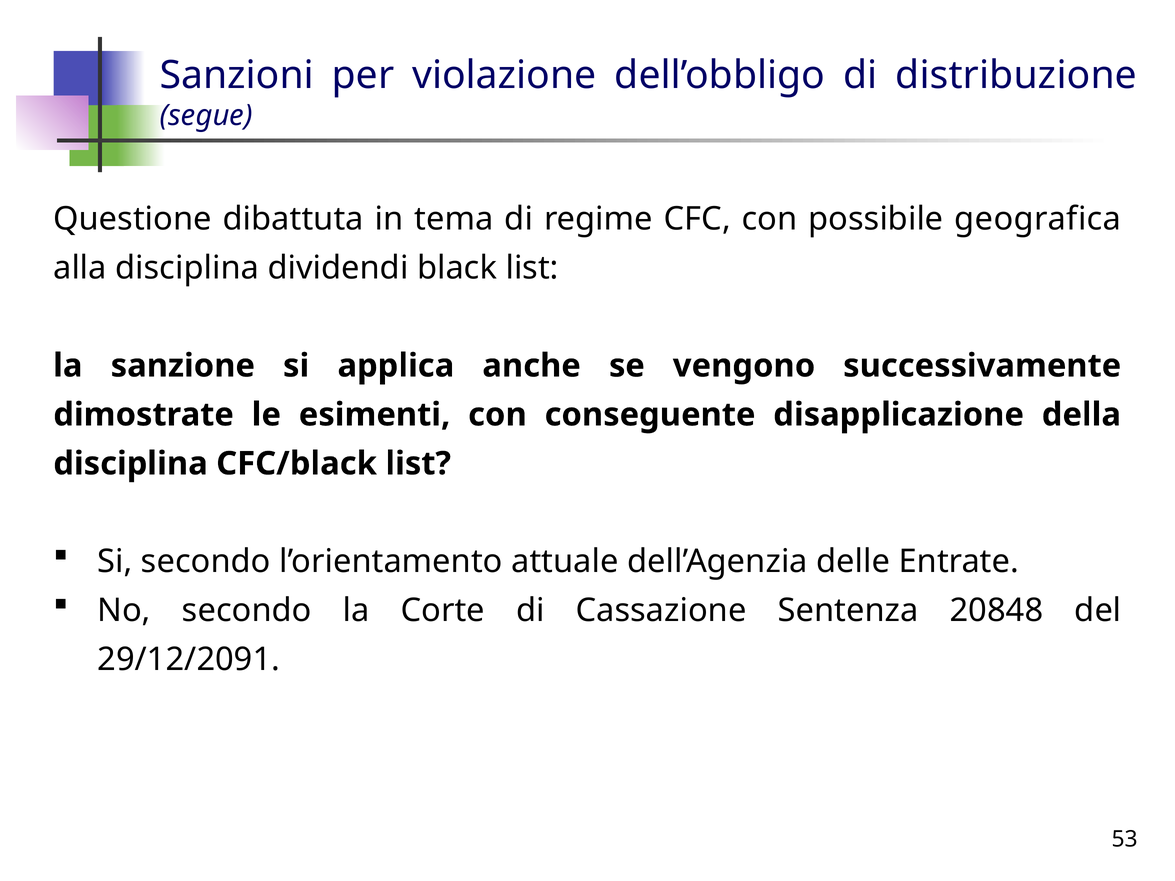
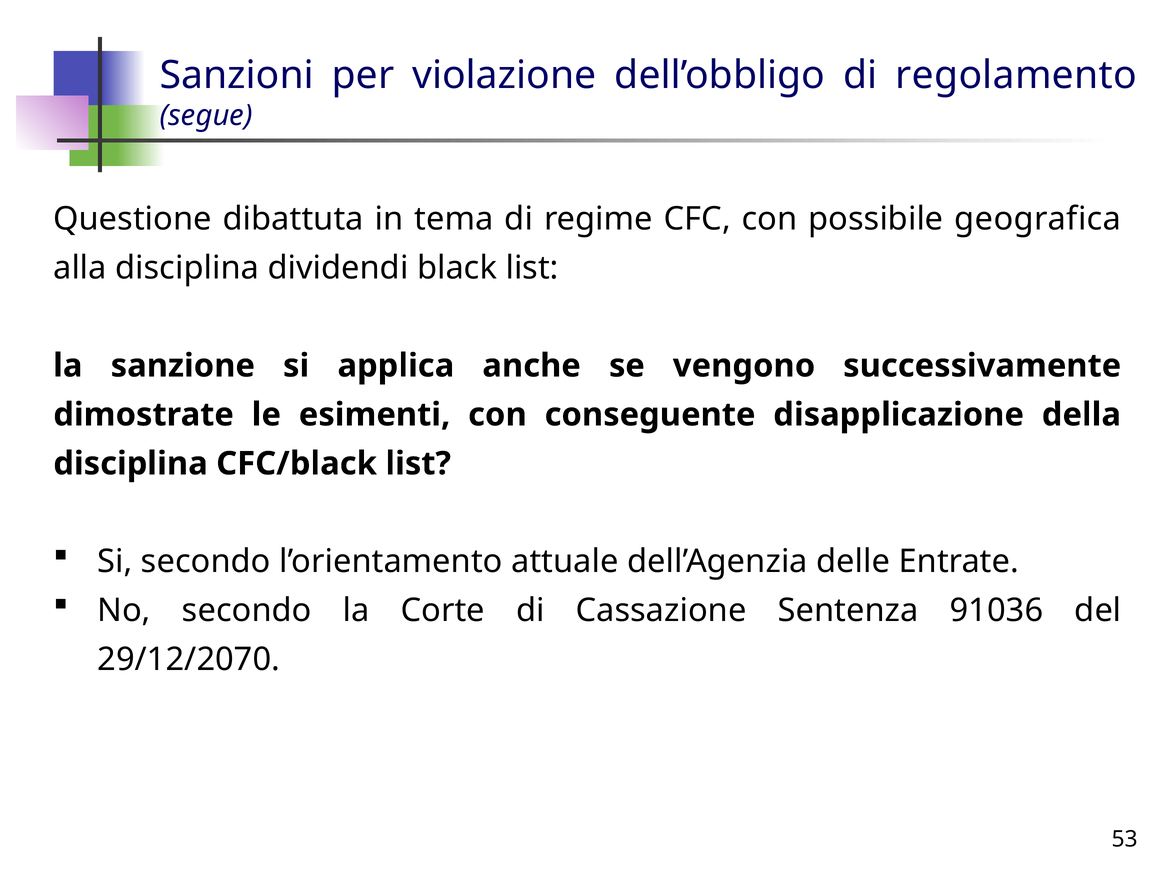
distribuzione: distribuzione -> regolamento
20848: 20848 -> 91036
29/12/2091: 29/12/2091 -> 29/12/2070
